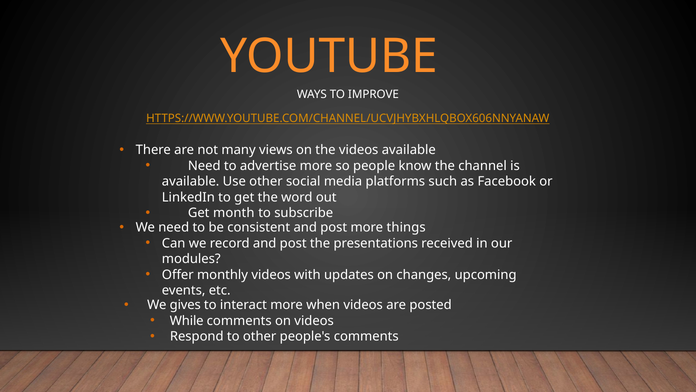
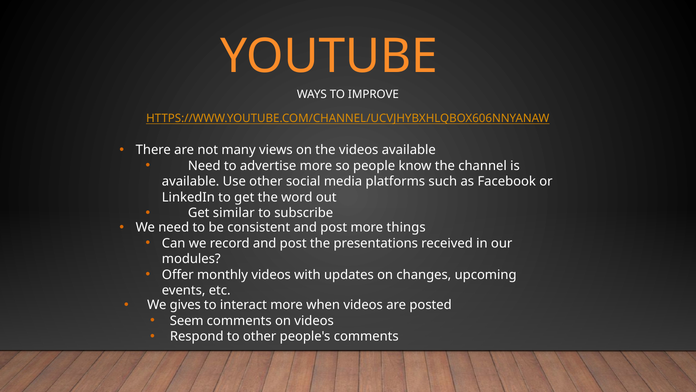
month: month -> similar
While: While -> Seem
